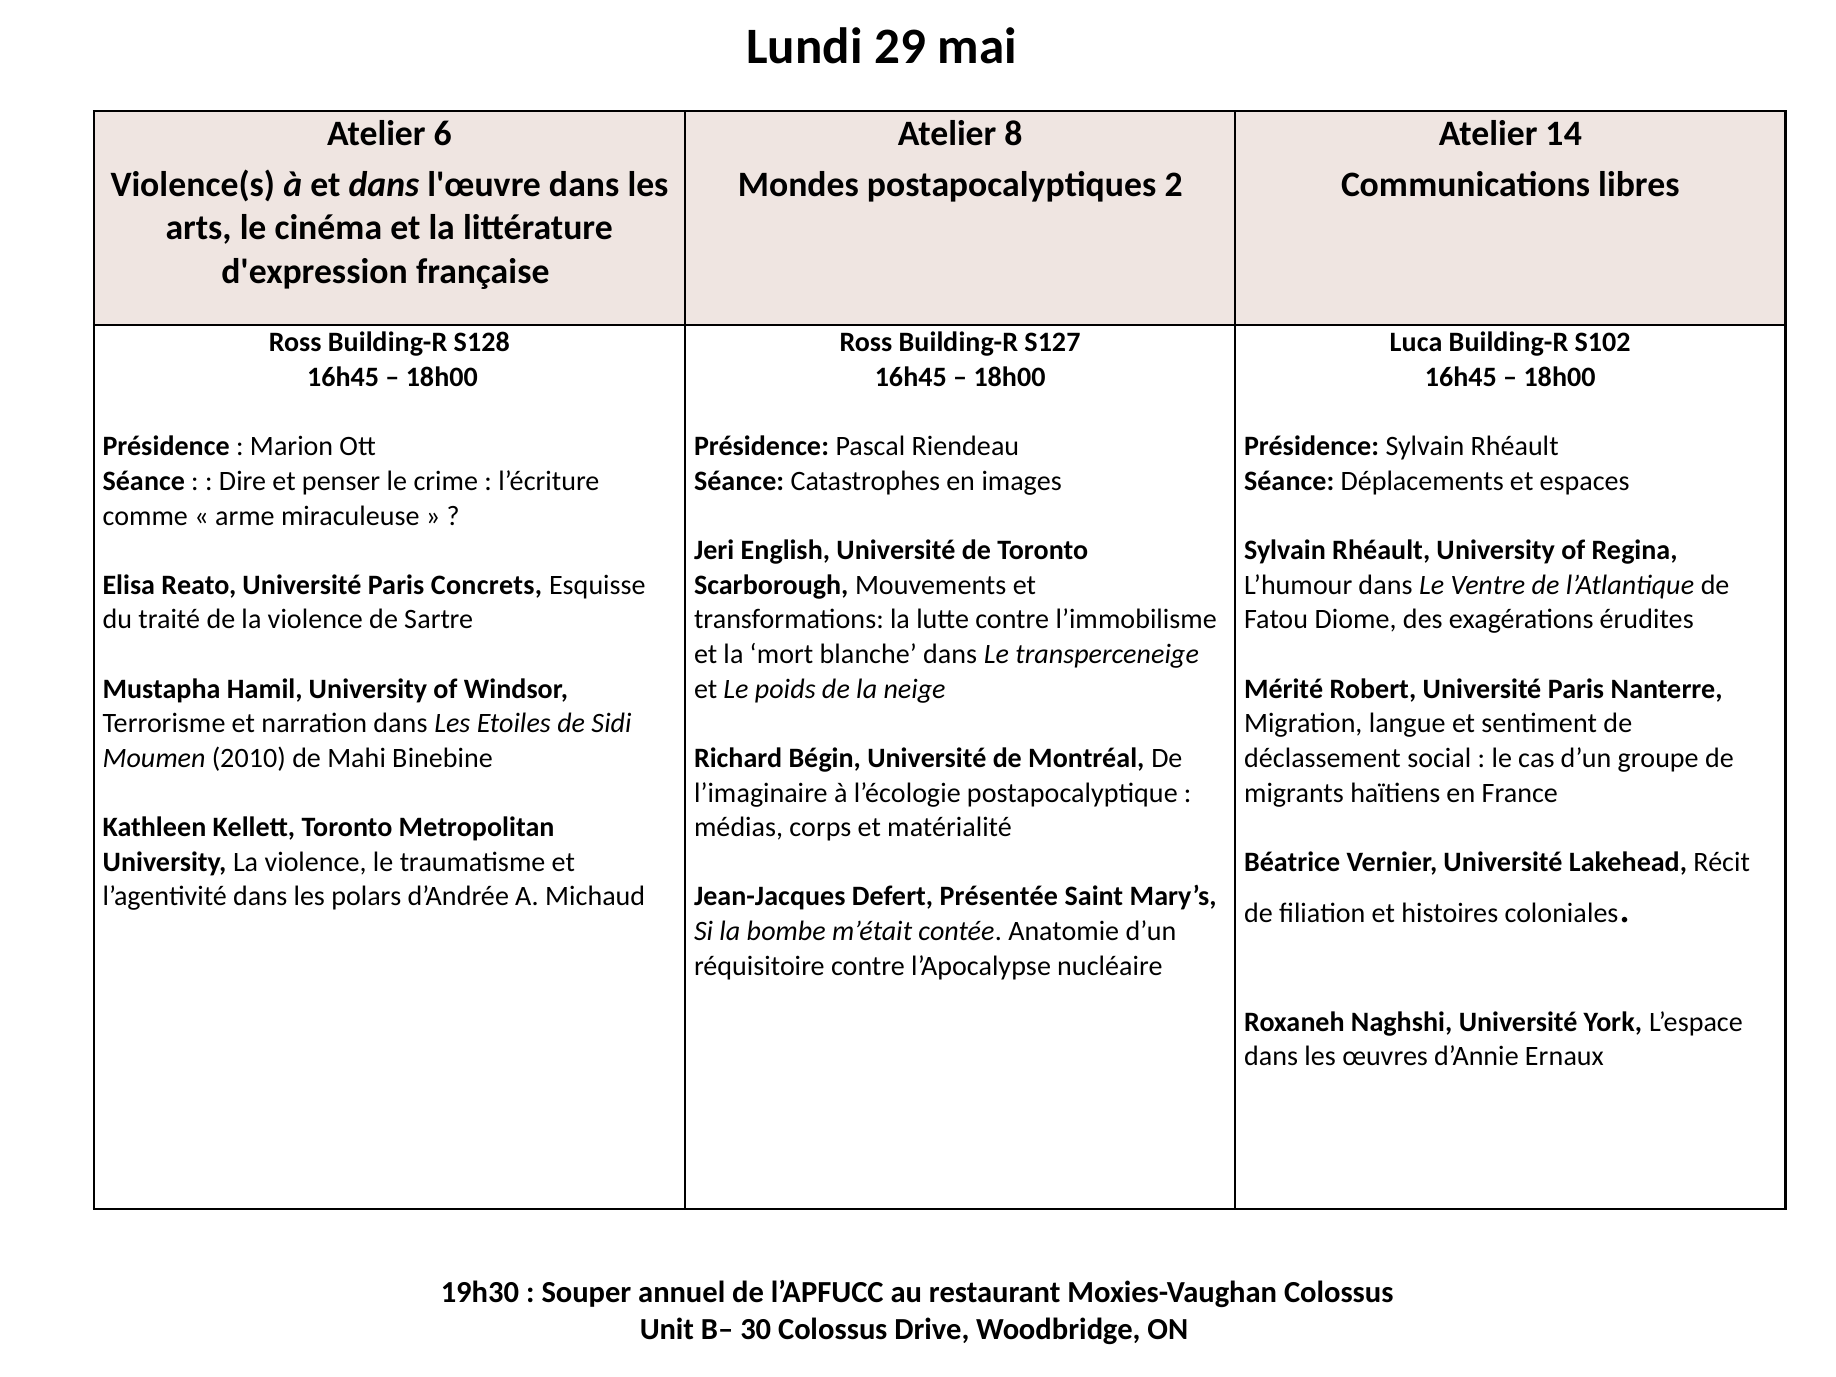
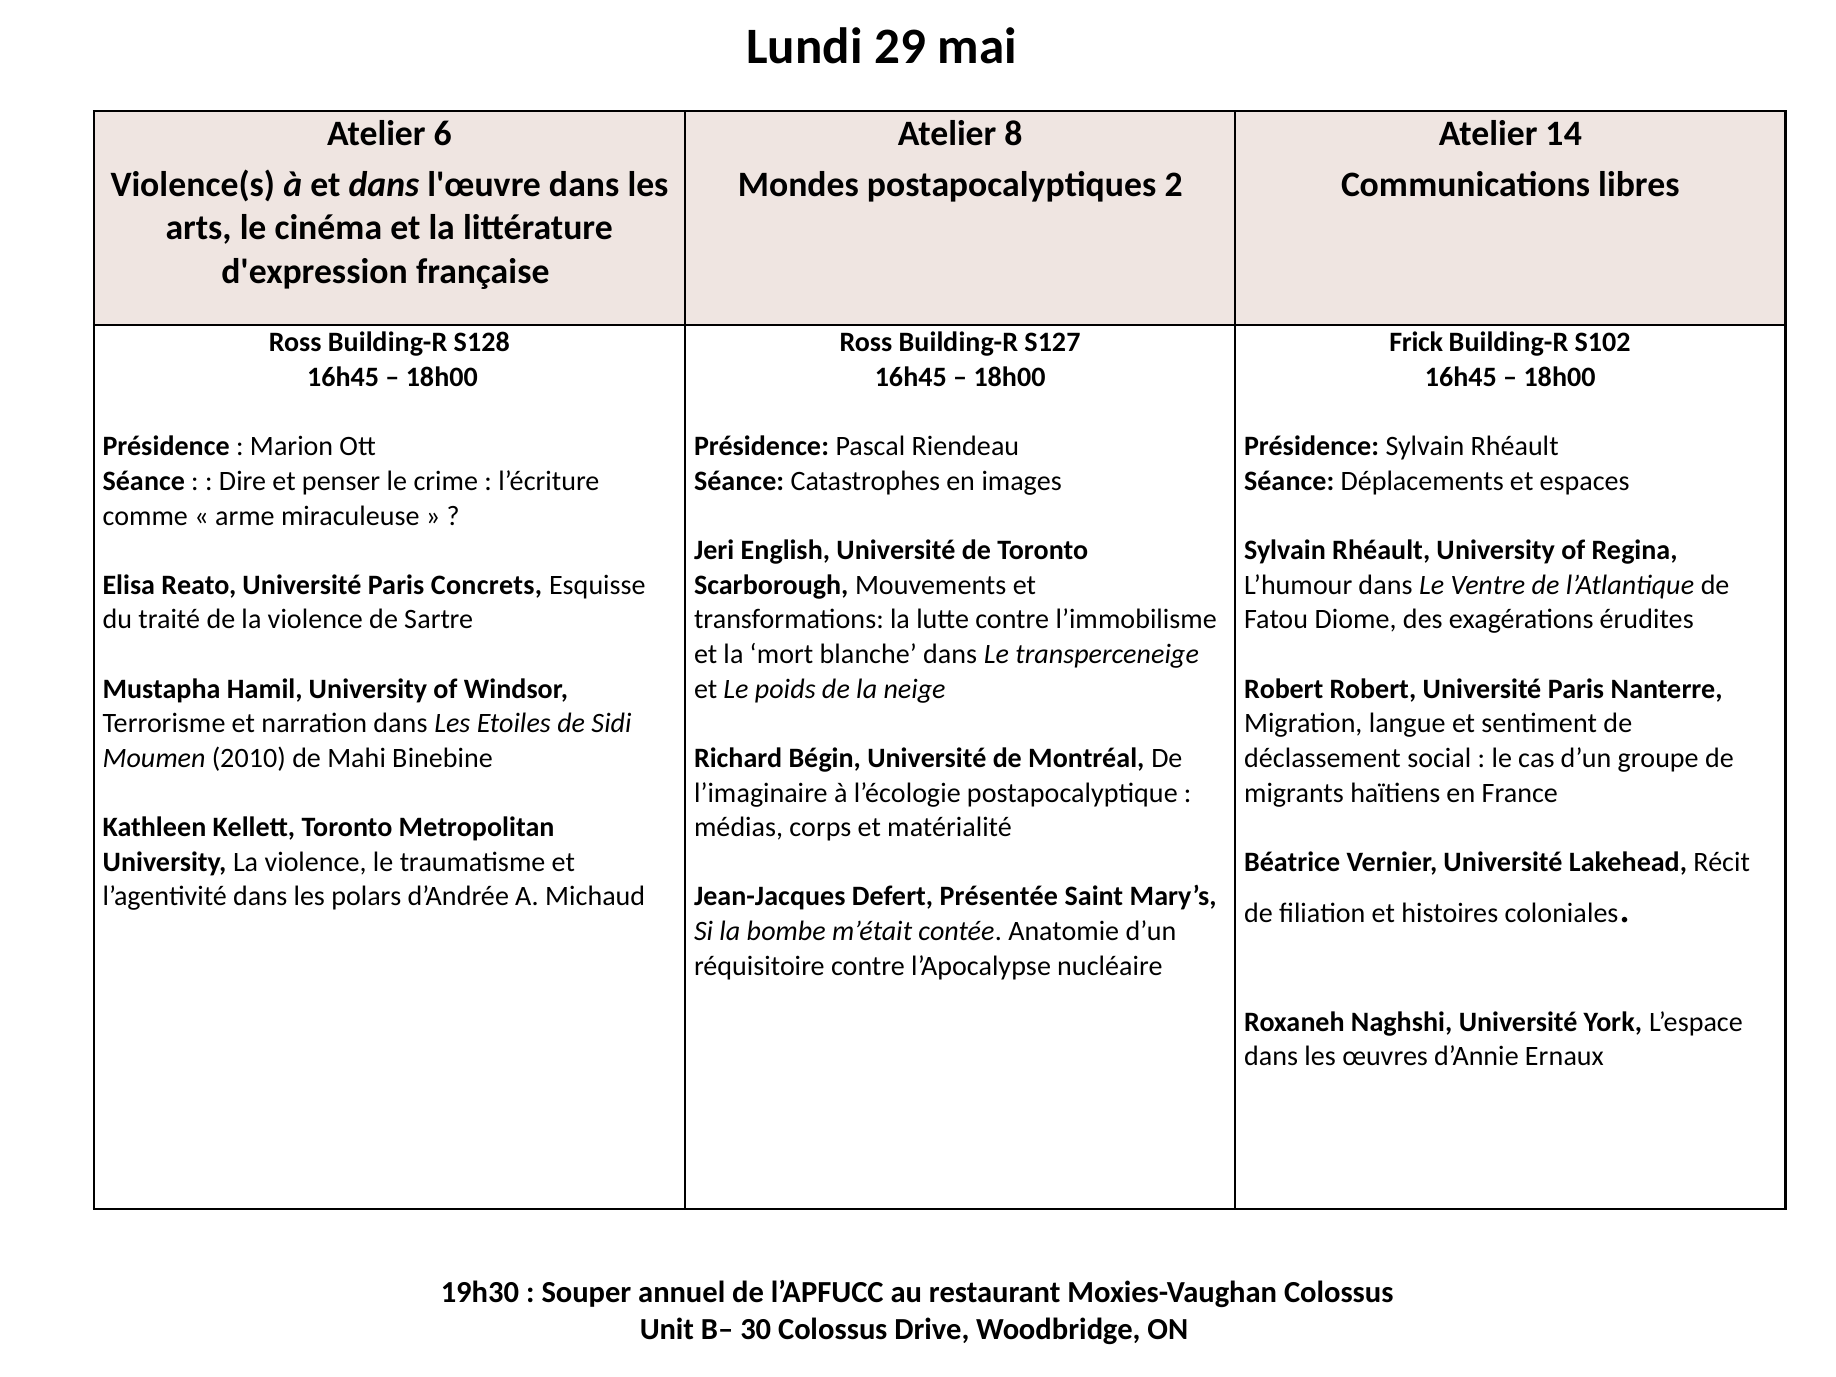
Luca: Luca -> Frick
Mérité at (1284, 689): Mérité -> Robert
